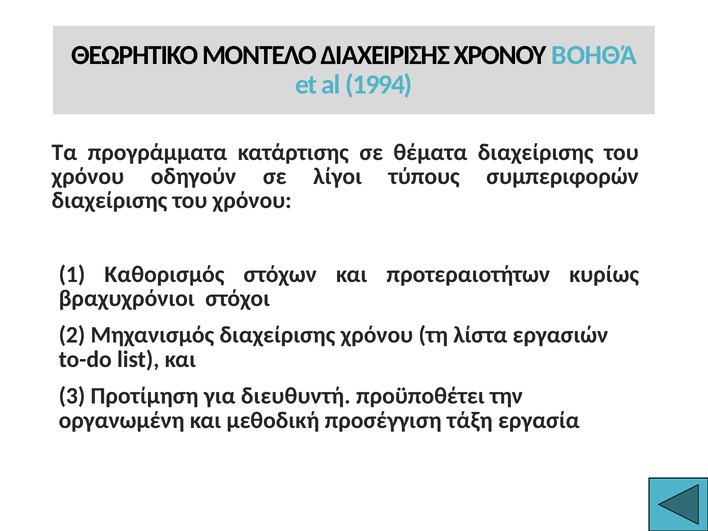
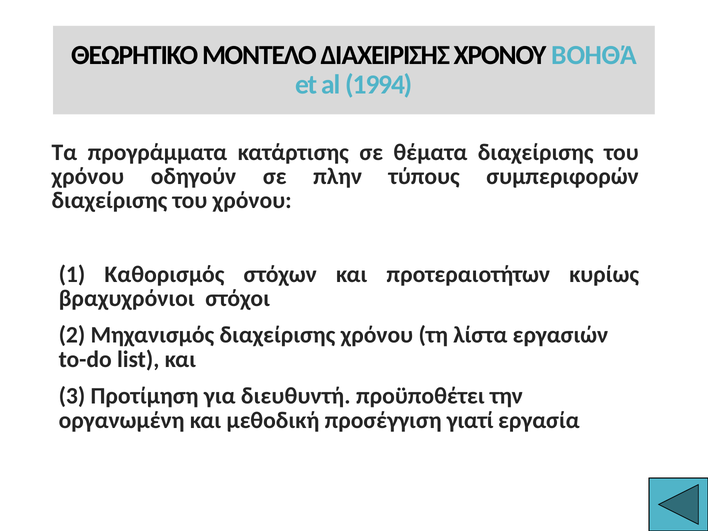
λίγοι: λίγοι -> πλην
τάξη: τάξη -> γιατί
